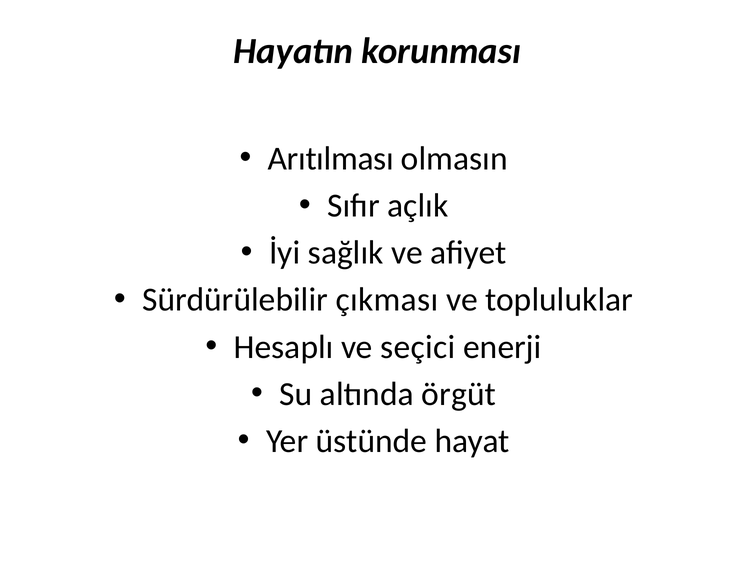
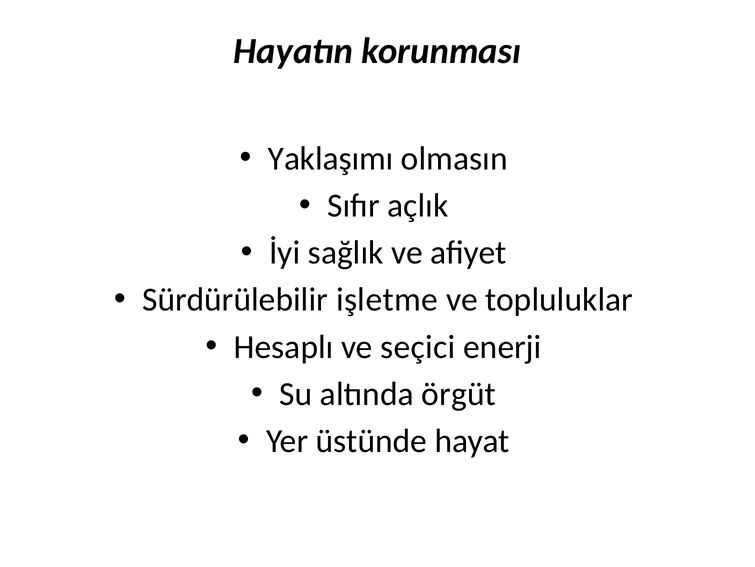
Arıtılması: Arıtılması -> Yaklaşımı
çıkması: çıkması -> işletme
